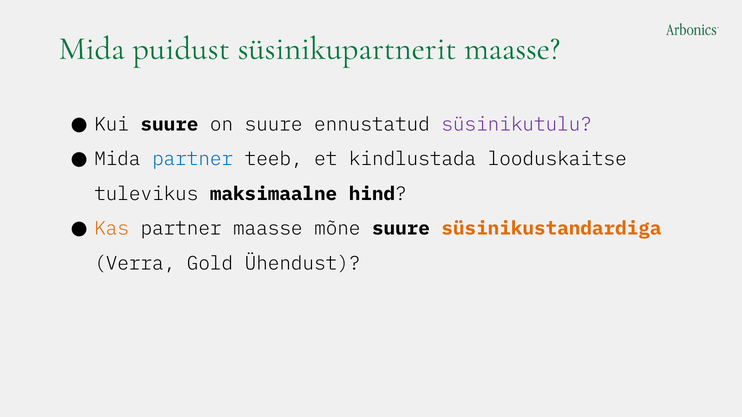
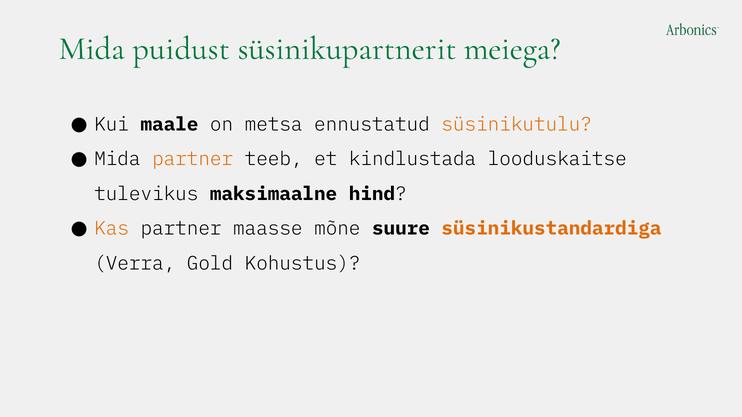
süsinikupartnerit maasse: maasse -> meiega
Kui suure: suure -> maale
on suure: suure -> metsa
süsinikutulu colour: purple -> orange
partner at (193, 159) colour: blue -> orange
Ühendust: Ühendust -> Kohustus
